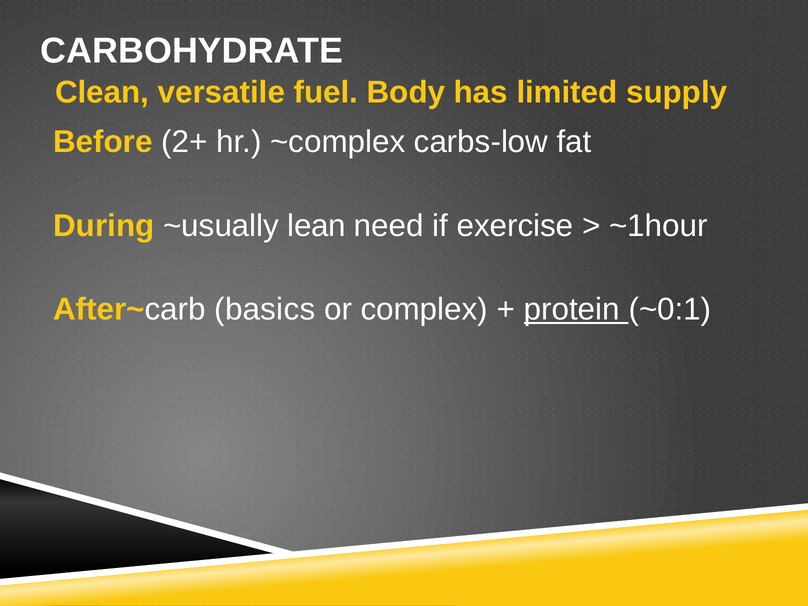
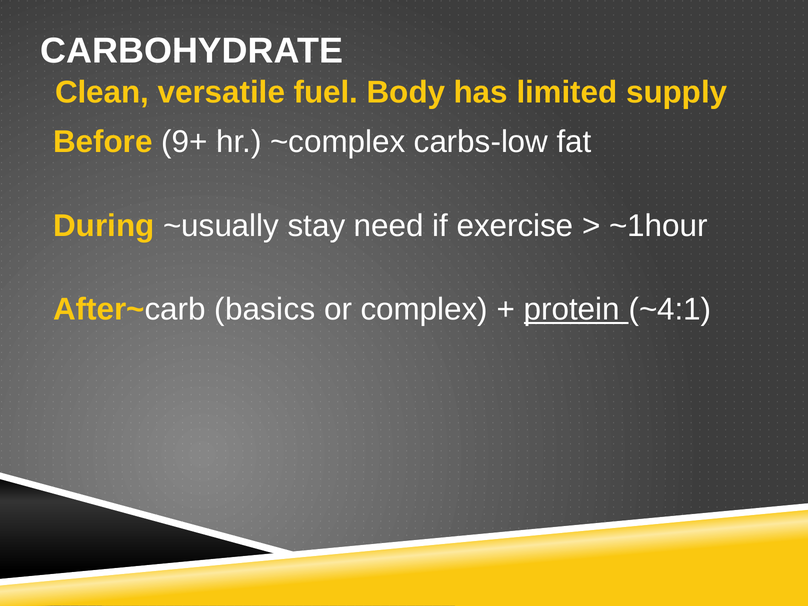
2+: 2+ -> 9+
lean: lean -> stay
~0:1: ~0:1 -> ~4:1
